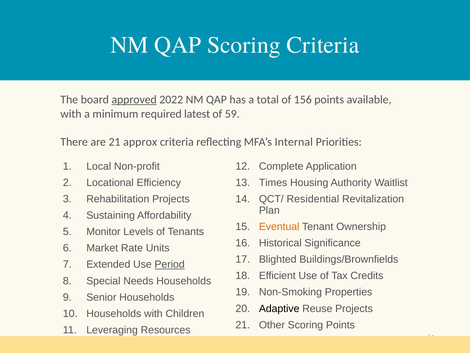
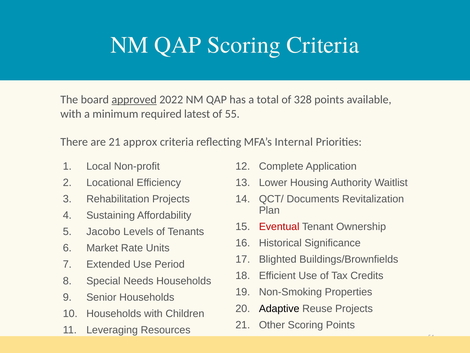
156: 156 -> 328
59: 59 -> 55
Times: Times -> Lower
Residential: Residential -> Documents
Eventual colour: orange -> red
Monitor: Monitor -> Jacobo
Period underline: present -> none
